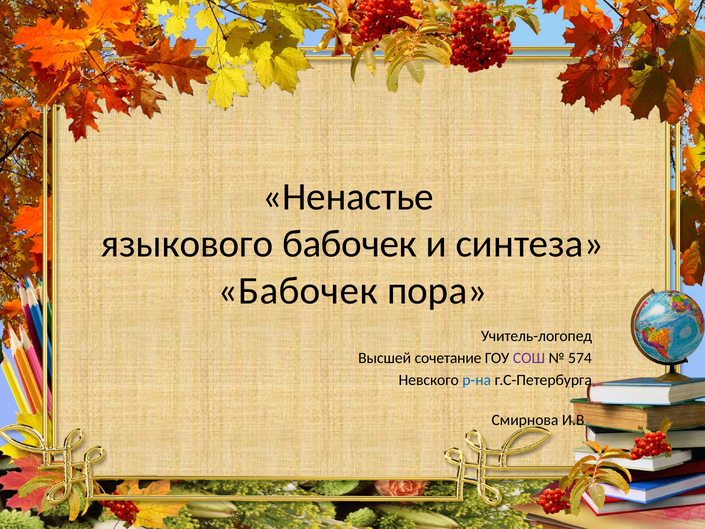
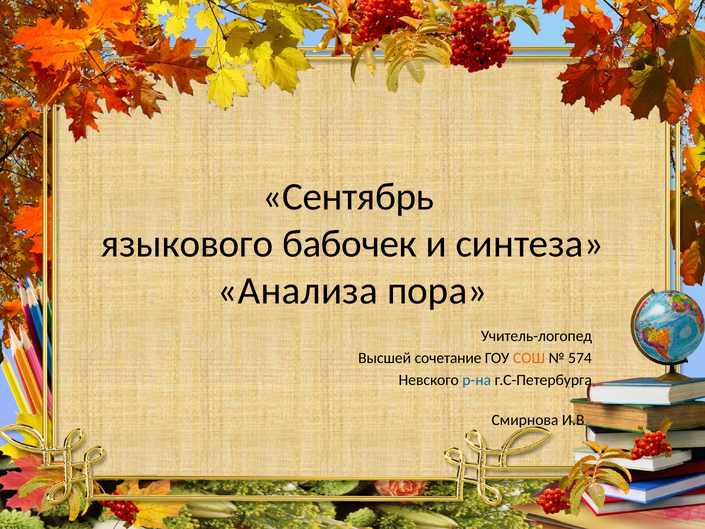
Ненастье: Ненастье -> Сентябрь
Бабочек at (298, 291): Бабочек -> Анализа
СОШ colour: purple -> orange
